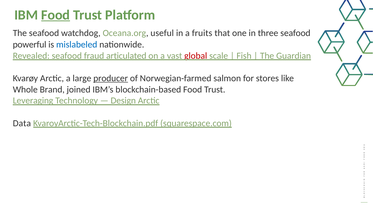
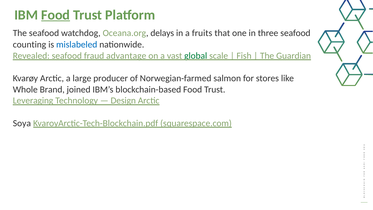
useful: useful -> delays
powerful: powerful -> counting
articulated: articulated -> advantage
global colour: red -> green
producer underline: present -> none
Data: Data -> Soya
